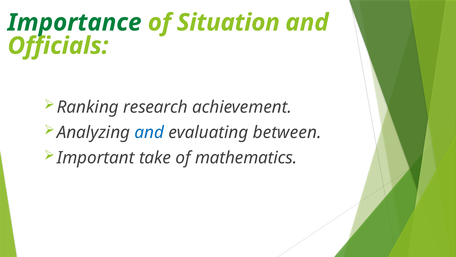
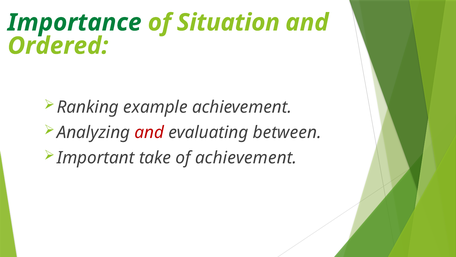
Officials: Officials -> Ordered
research: research -> example
and at (149, 132) colour: blue -> red
of mathematics: mathematics -> achievement
